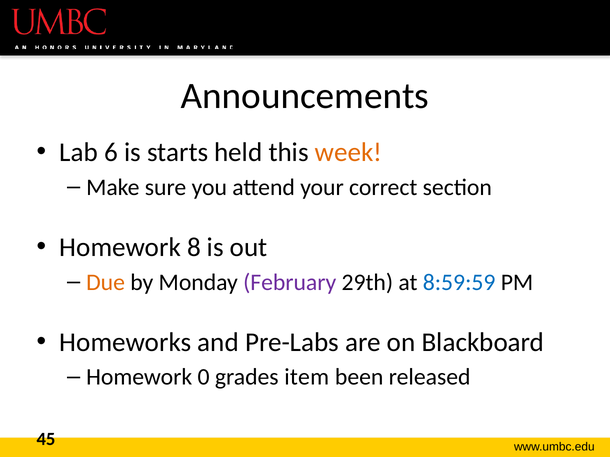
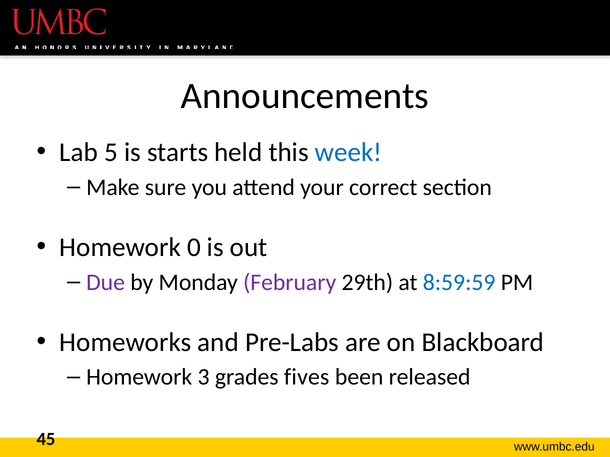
6: 6 -> 5
week colour: orange -> blue
8: 8 -> 0
Due colour: orange -> purple
0: 0 -> 3
item: item -> fives
